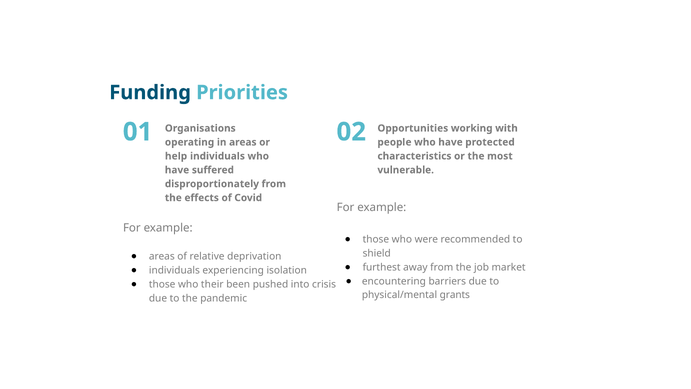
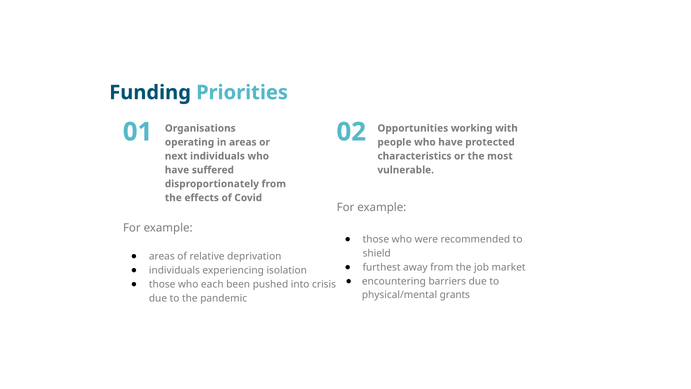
help: help -> next
their: their -> each
